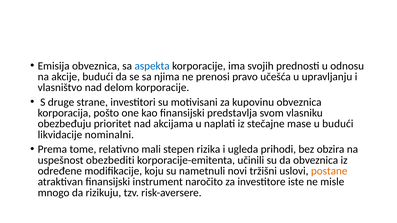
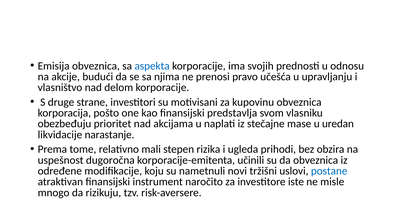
u budući: budući -> uredan
nominalni: nominalni -> narastanje
obezbediti: obezbediti -> dugoročna
postane colour: orange -> blue
